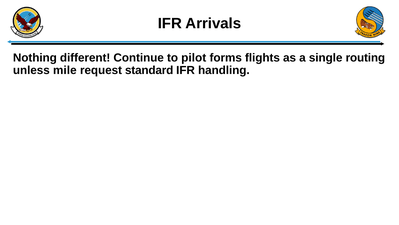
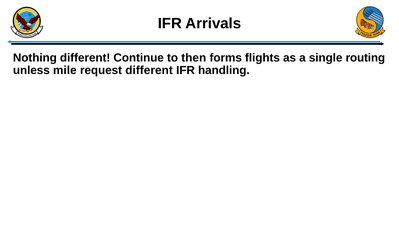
pilot: pilot -> then
request standard: standard -> different
